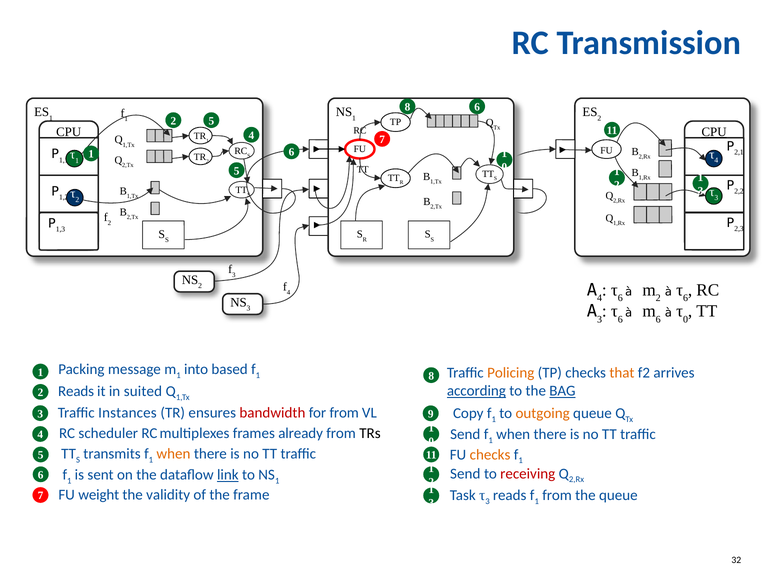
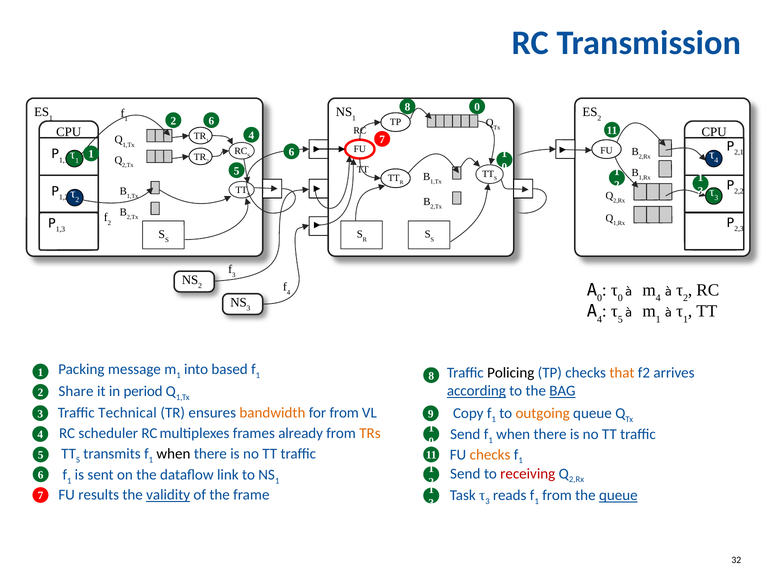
8 6: 6 -> 0
2 5: 5 -> 6
4 at (600, 298): 4 -> 0
6 at (620, 298): 6 -> 0
2 at (658, 298): 2 -> 4
6 at (686, 298): 6 -> 2
3 at (600, 319): 3 -> 4
6 at (620, 319): 6 -> 5
6 at (658, 319): 6 -> 1
0 at (686, 319): 0 -> 1
Policing colour: orange -> black
2 Reads: Reads -> Share
suited: suited -> period
Instances: Instances -> Technical
bandwidth colour: red -> orange
TRs colour: black -> orange
when at (173, 454) colour: orange -> black
link underline: present -> none
weight: weight -> results
validity underline: none -> present
queue at (618, 495) underline: none -> present
